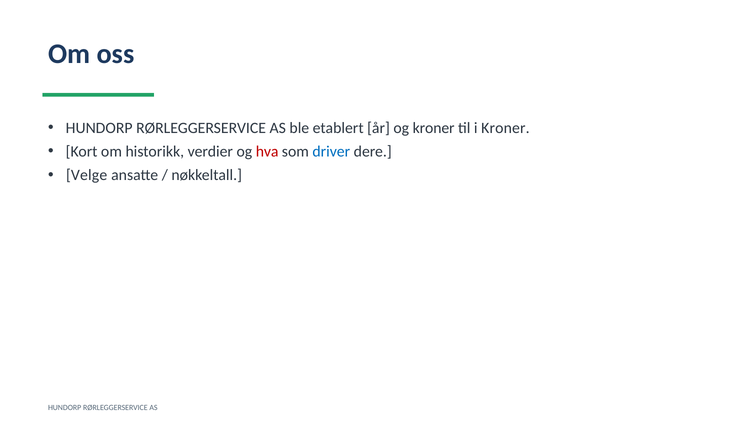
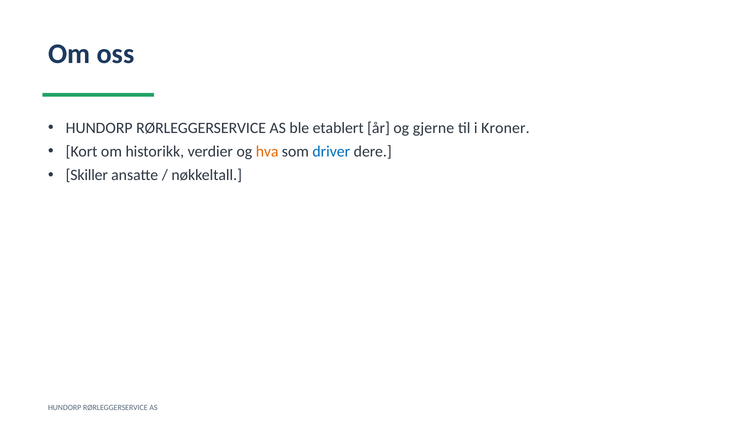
og kroner: kroner -> gjerne
hva colour: red -> orange
Velge: Velge -> Skiller
